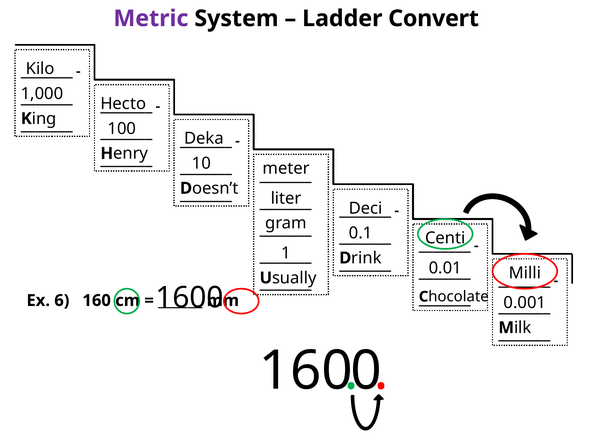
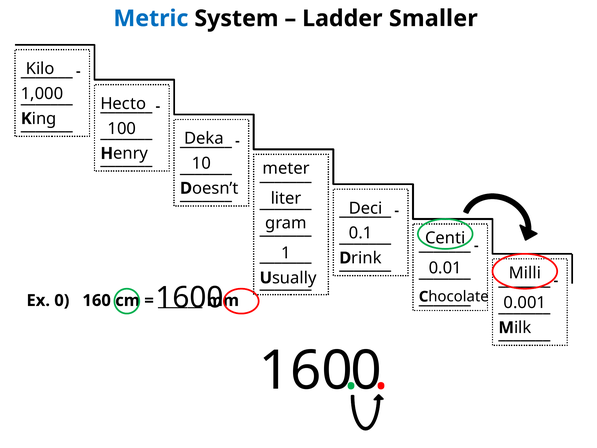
Metric colour: purple -> blue
Convert: Convert -> Smaller
6: 6 -> 0
